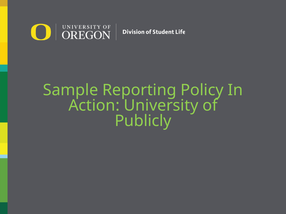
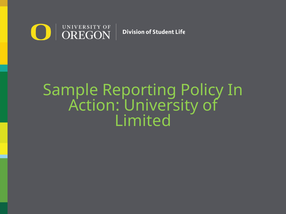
Publicly: Publicly -> Limited
